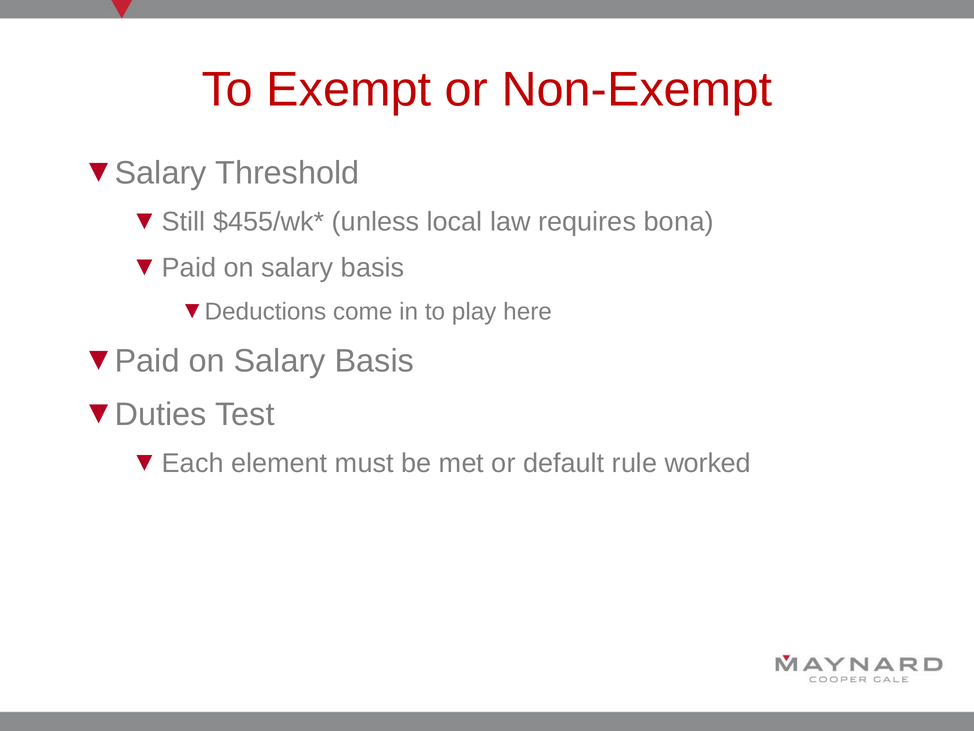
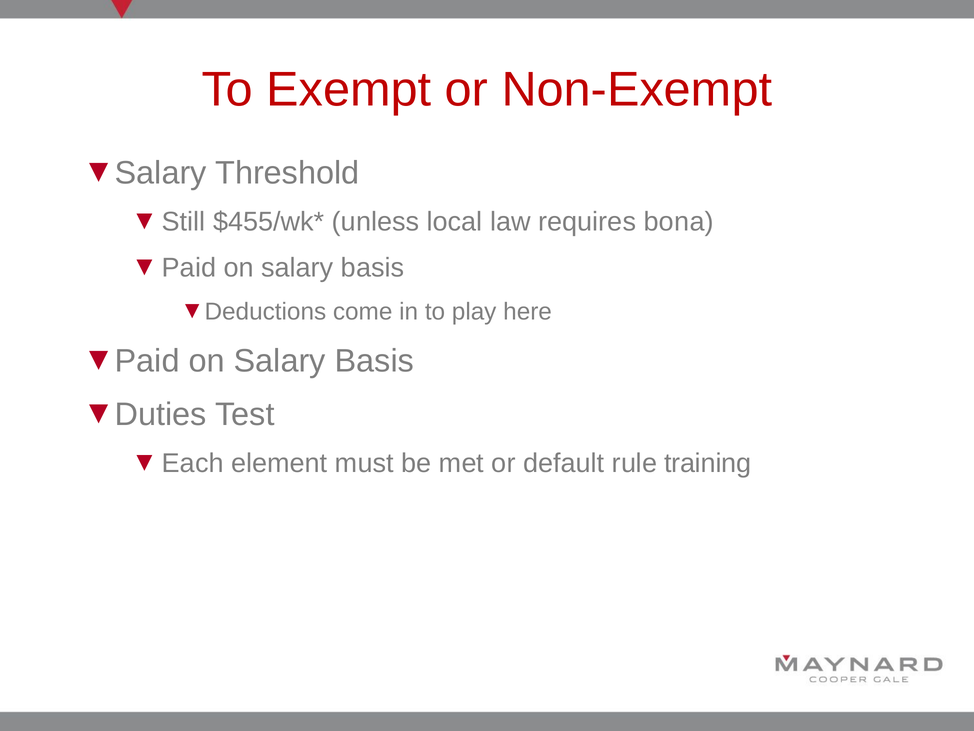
worked: worked -> training
